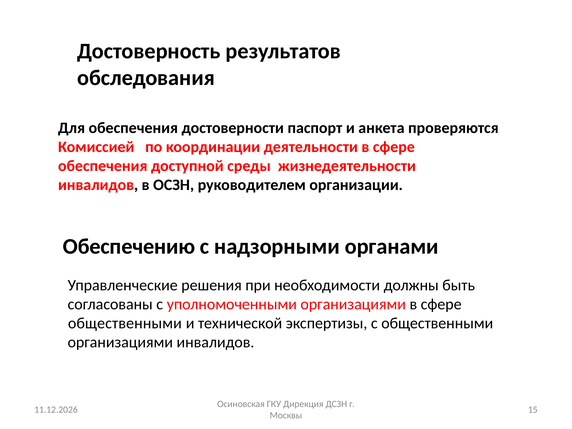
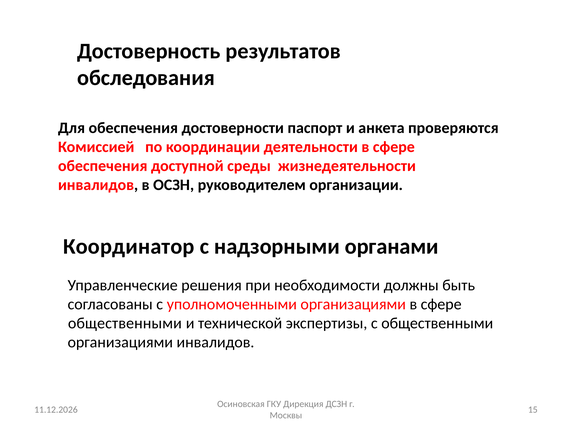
Обеспечению: Обеспечению -> Координатор
